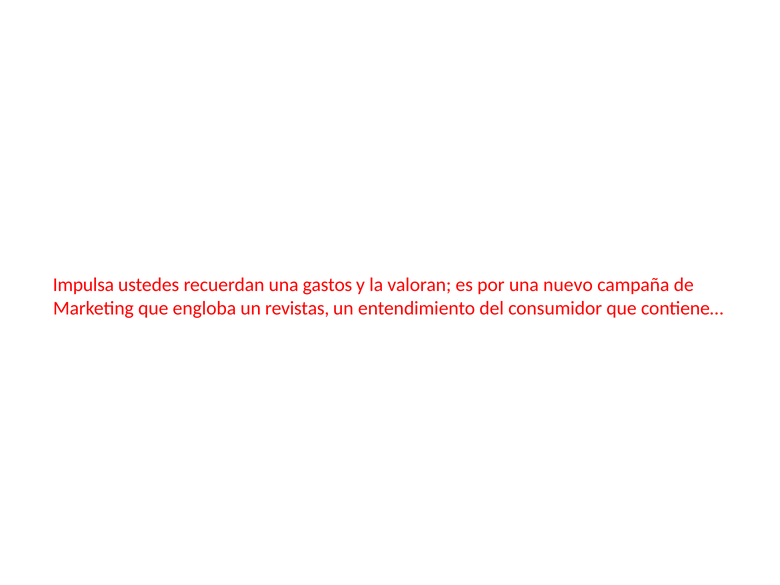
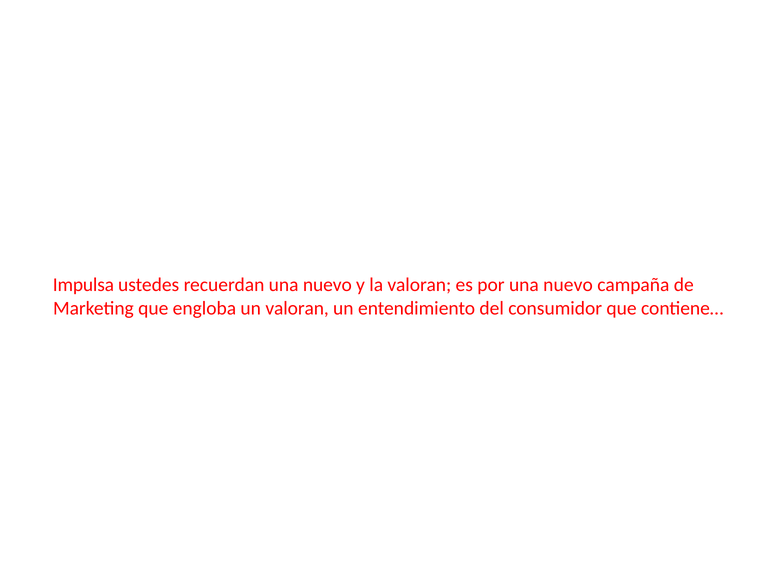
recuerdan una gastos: gastos -> nuevo
un revistas: revistas -> valoran
